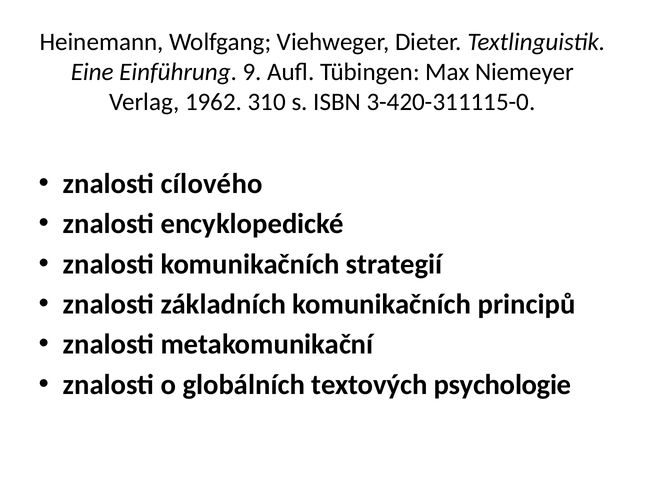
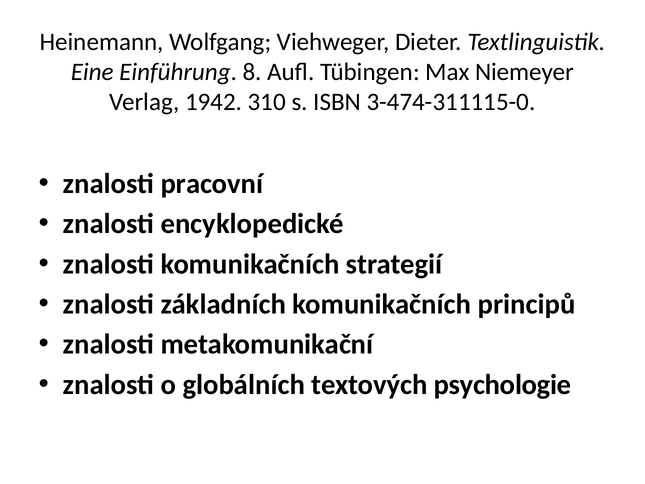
9: 9 -> 8
1962: 1962 -> 1942
3-420-311115-0: 3-420-311115-0 -> 3-474-311115-0
cílového: cílového -> pracovní
